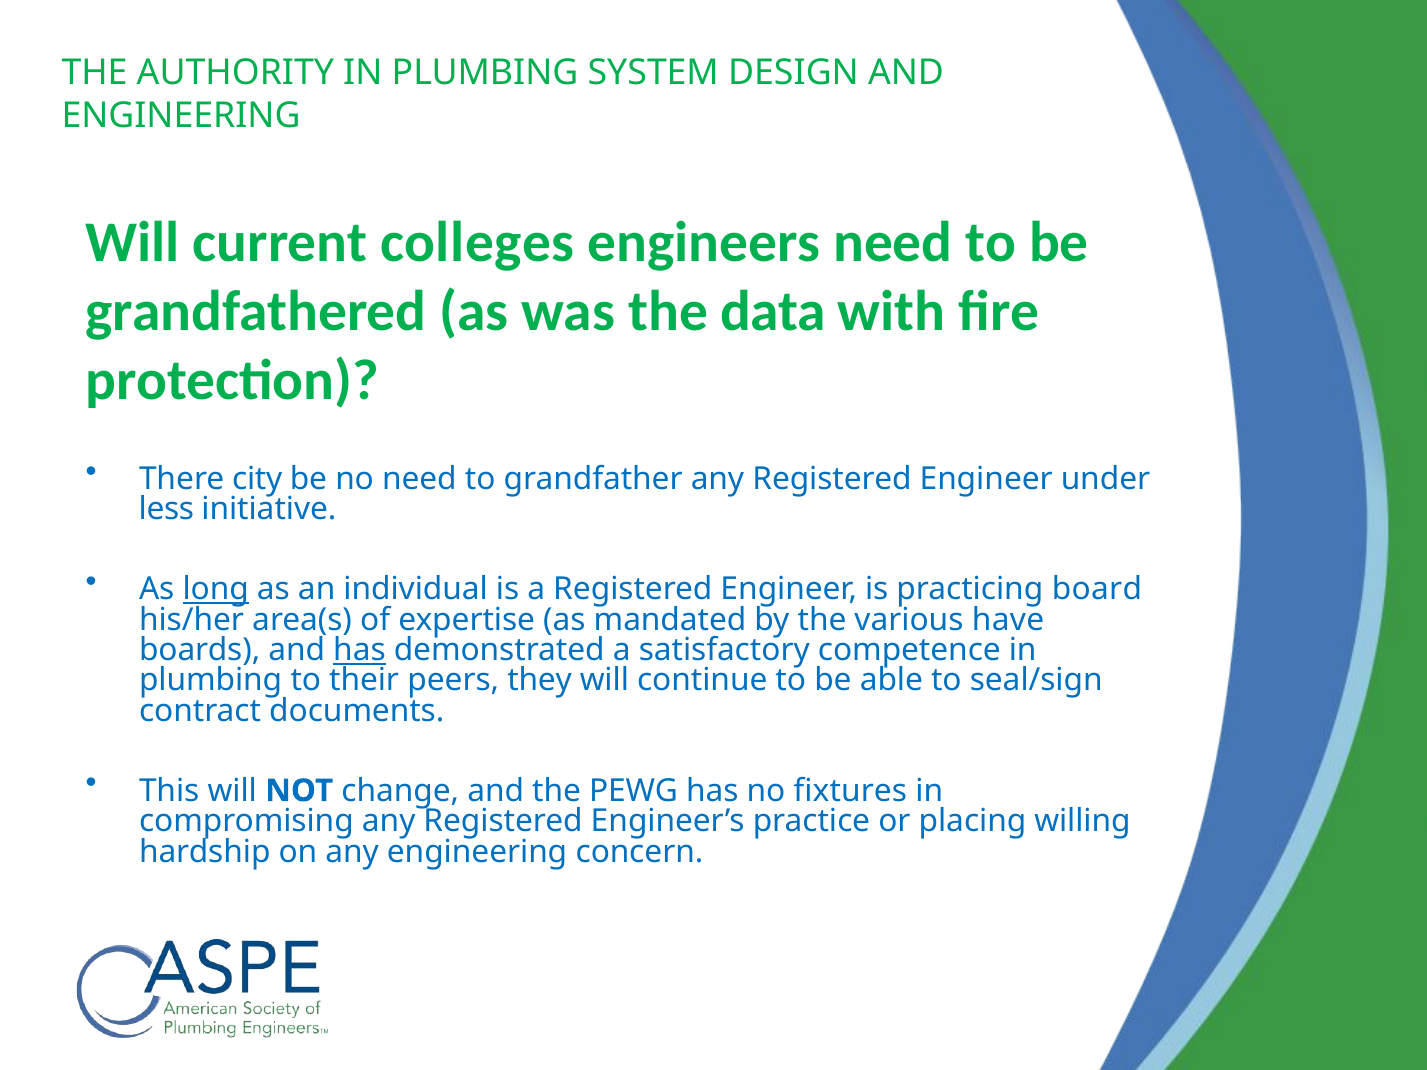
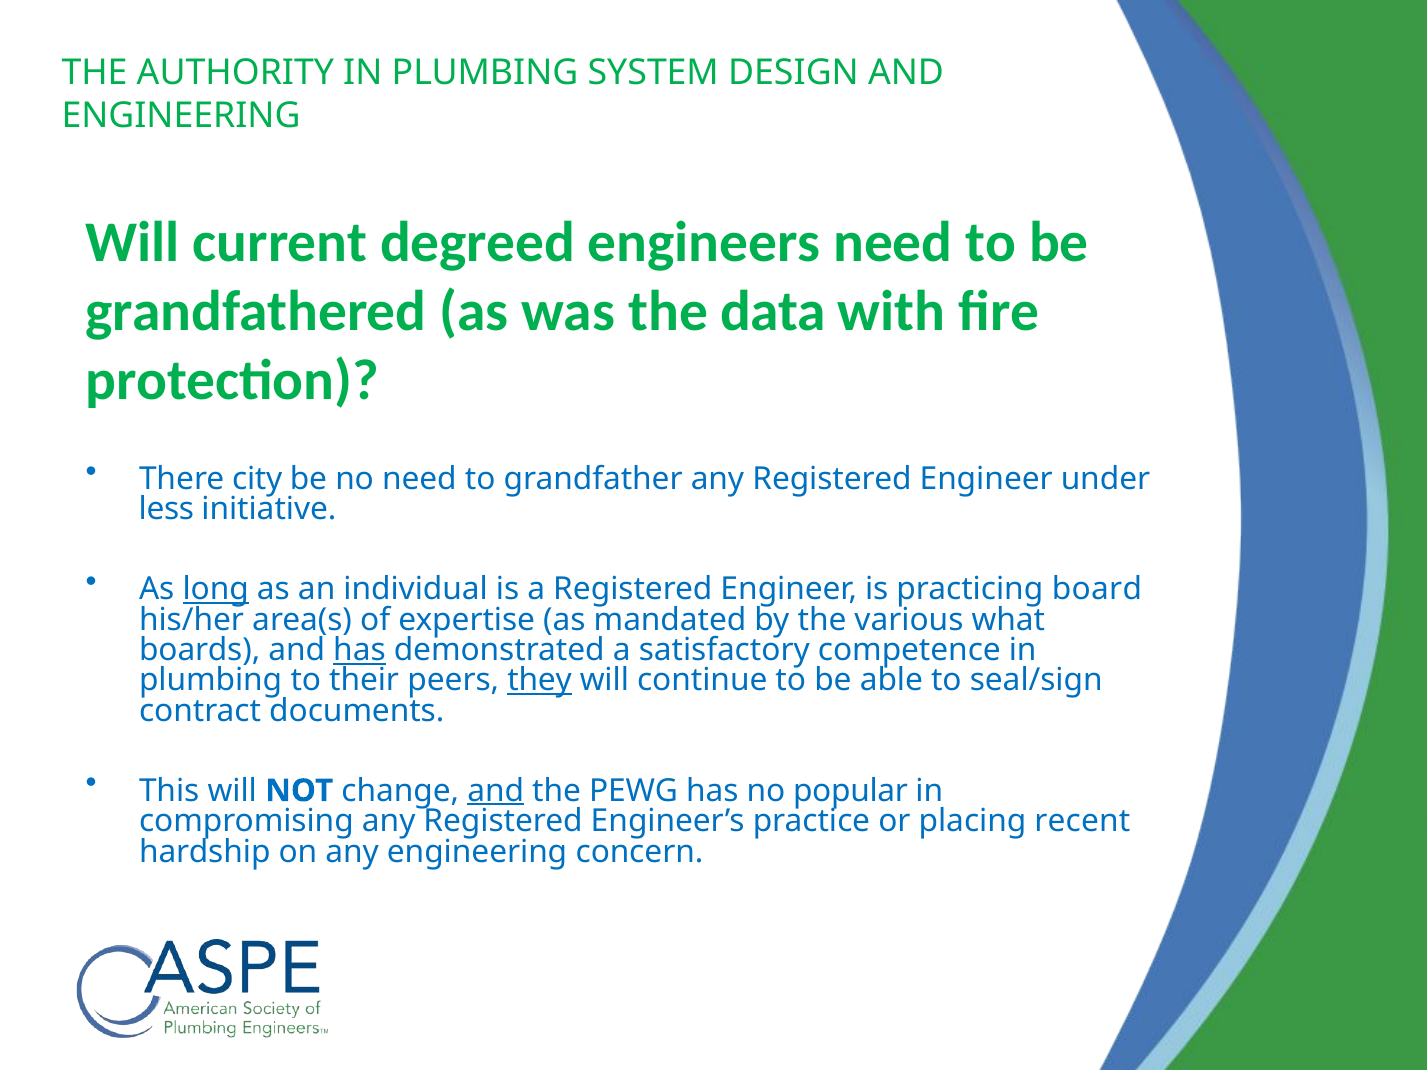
colleges: colleges -> degreed
have: have -> what
they underline: none -> present
and at (496, 791) underline: none -> present
fixtures: fixtures -> popular
willing: willing -> recent
